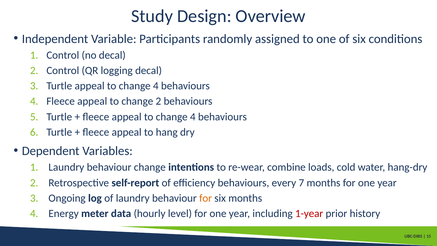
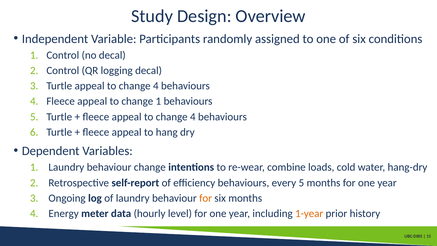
change 2: 2 -> 1
every 7: 7 -> 5
1-year colour: red -> orange
